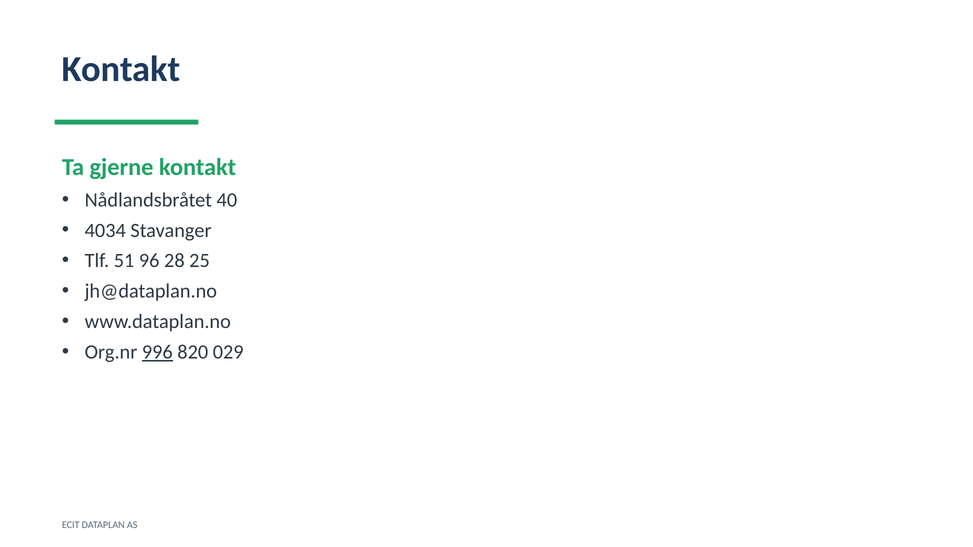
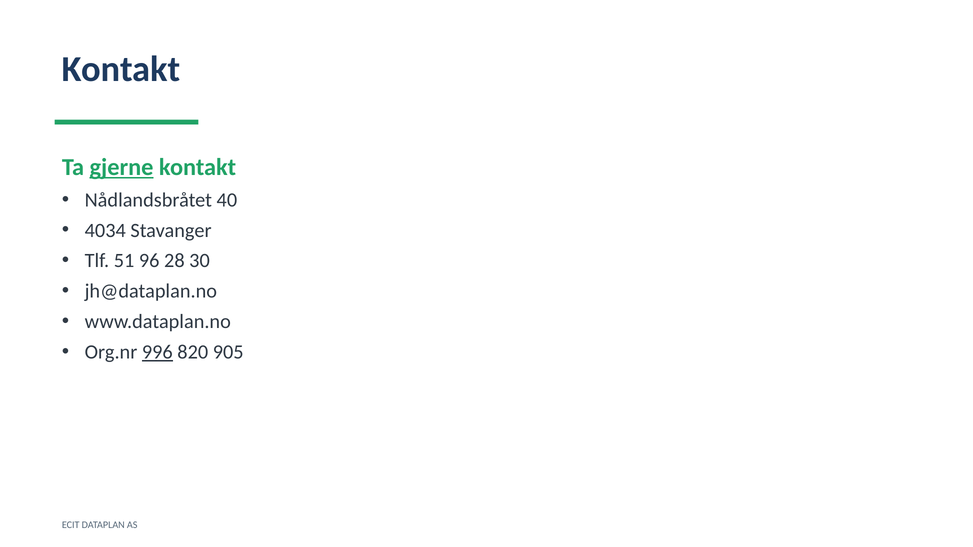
gjerne underline: none -> present
25: 25 -> 30
029: 029 -> 905
